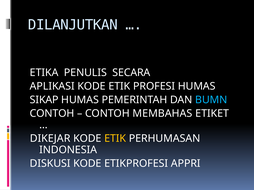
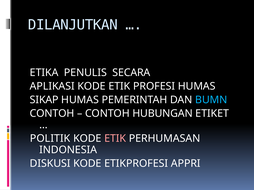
MEMBAHAS: MEMBAHAS -> HUBUNGAN
DIKEJAR: DIKEJAR -> POLITIK
ETIK at (115, 139) colour: yellow -> pink
